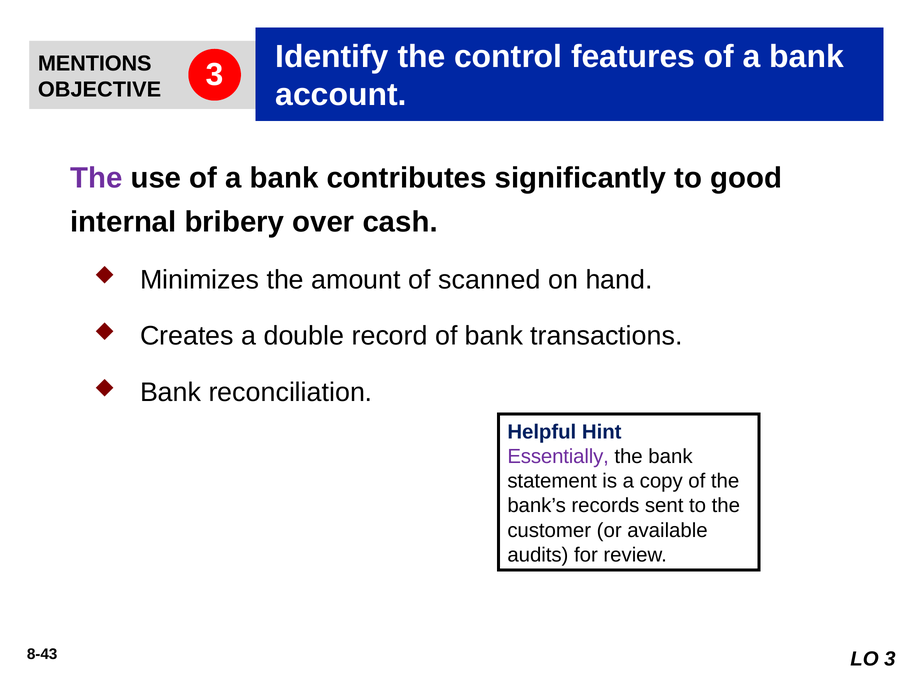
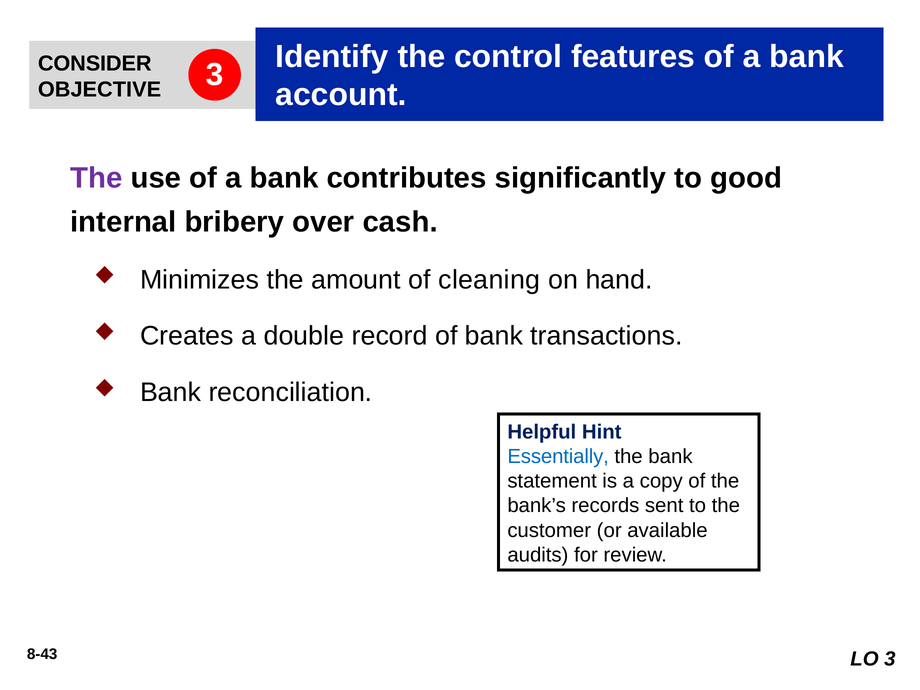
MENTIONS: MENTIONS -> CONSIDER
scanned: scanned -> cleaning
Essentially colour: purple -> blue
